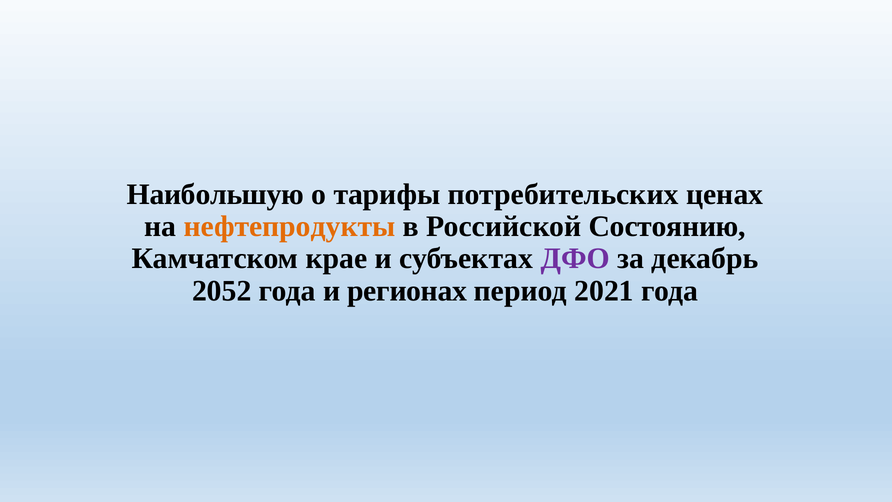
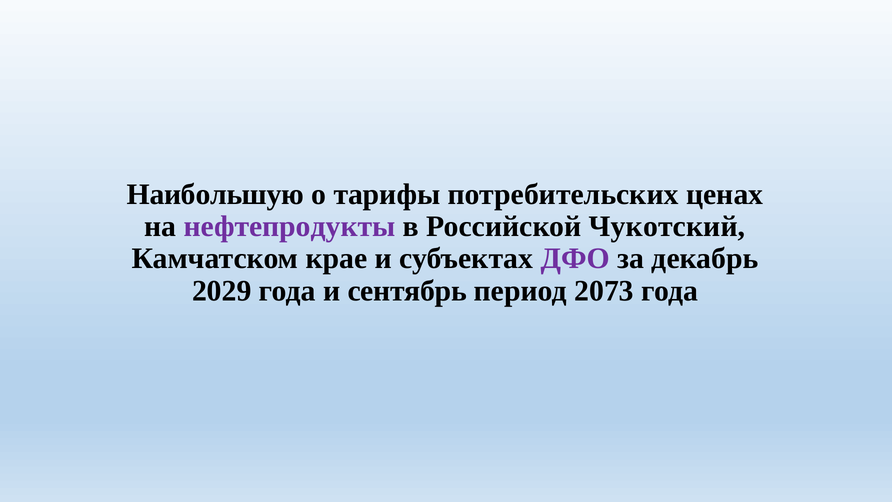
нефтепродукты colour: orange -> purple
Состоянию: Состоянию -> Чукотский
2052: 2052 -> 2029
регионах: регионах -> сентябрь
2021: 2021 -> 2073
